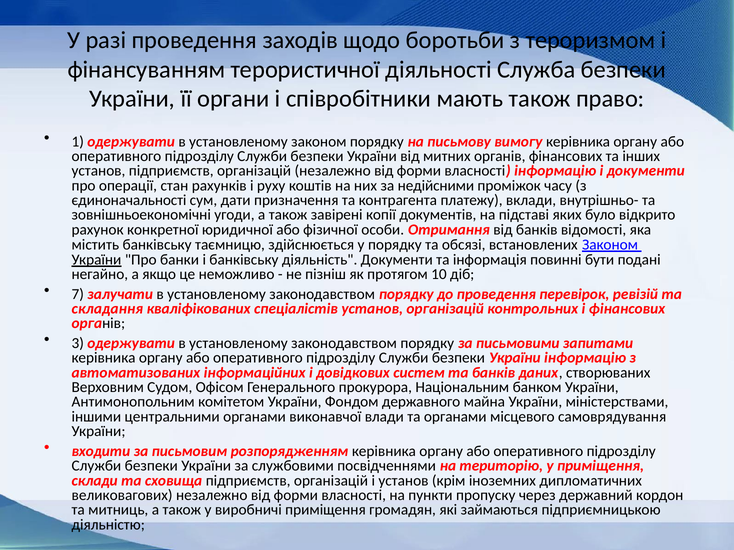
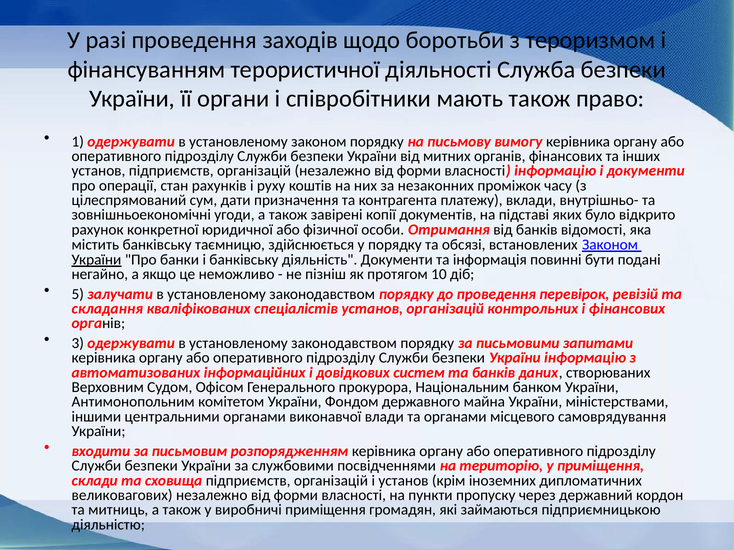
недійсними: недійсними -> незаконних
єдиноначальності: єдиноначальності -> цілеспрямований
7: 7 -> 5
